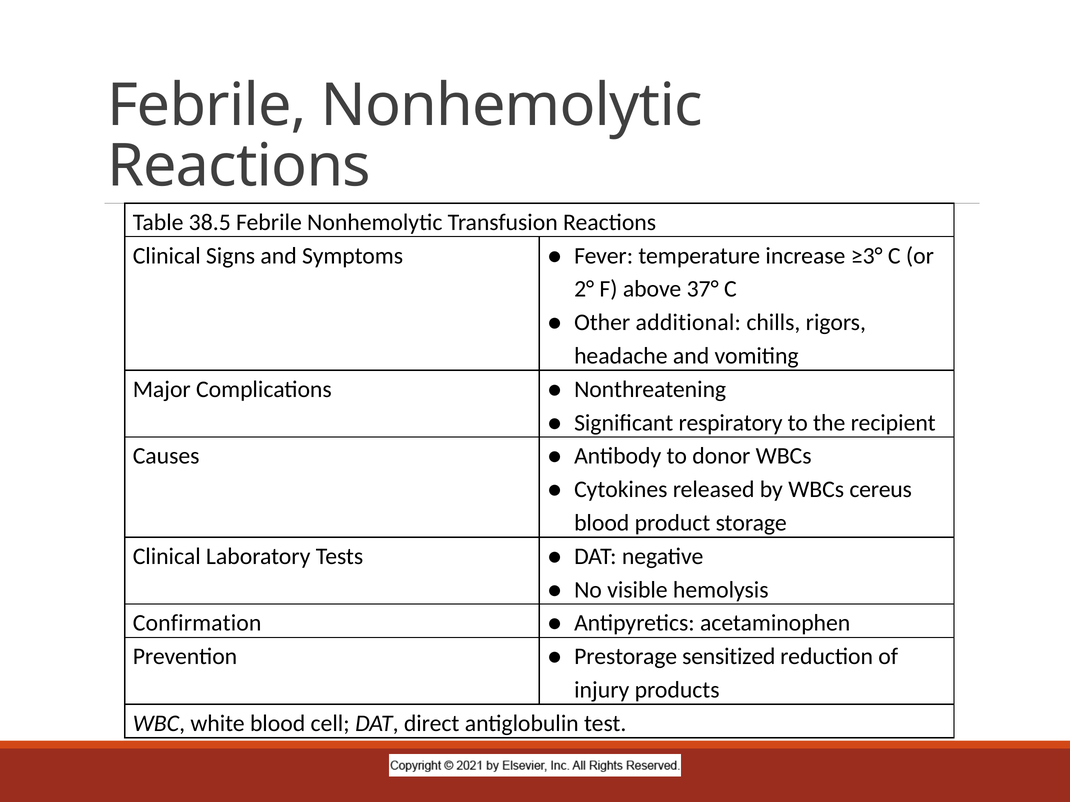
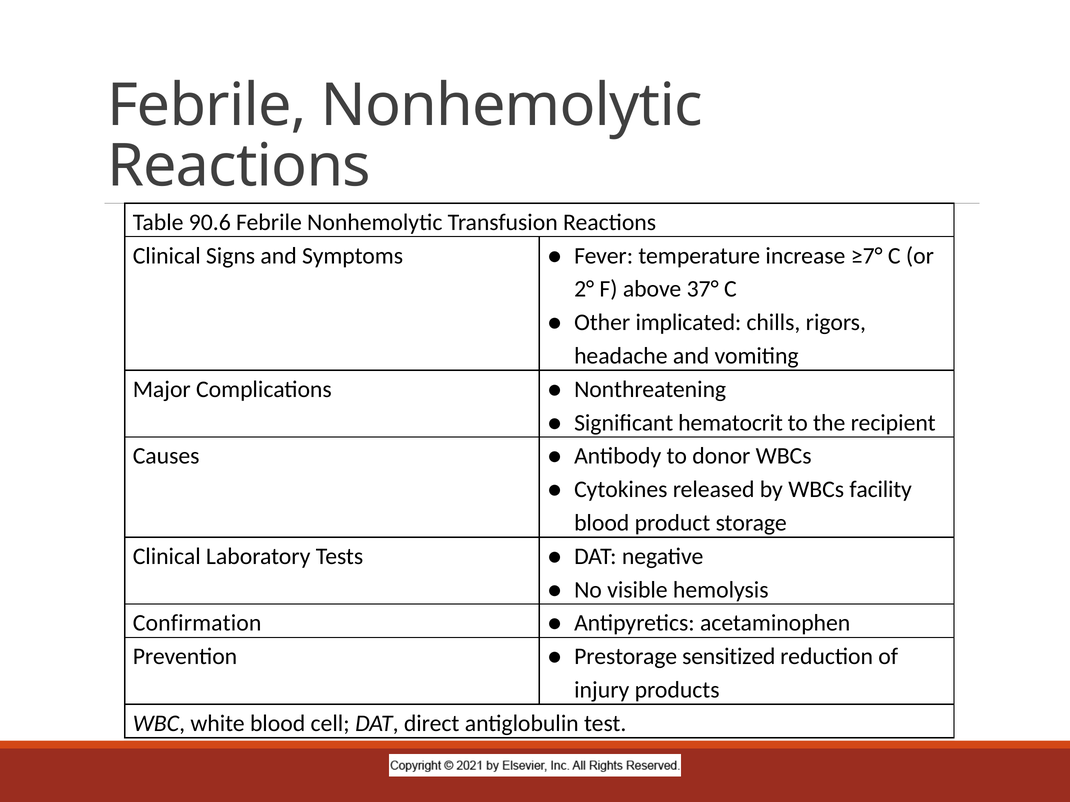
38.5: 38.5 -> 90.6
≥3°: ≥3° -> ≥7°
additional: additional -> implicated
respiratory: respiratory -> hematocrit
cereus: cereus -> facility
